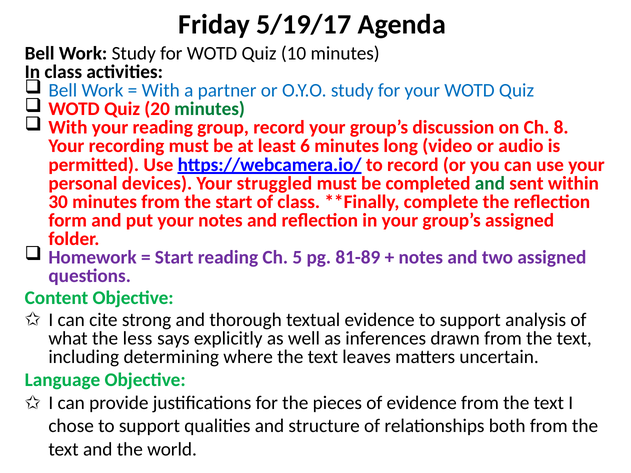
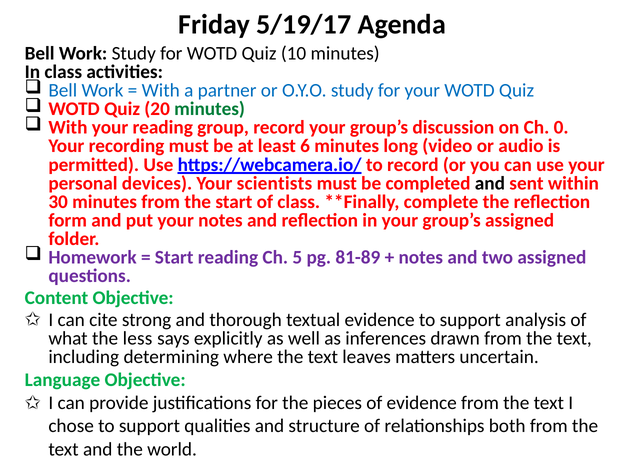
8: 8 -> 0
struggled: struggled -> scientists
and at (490, 183) colour: green -> black
